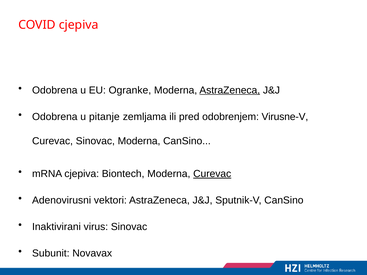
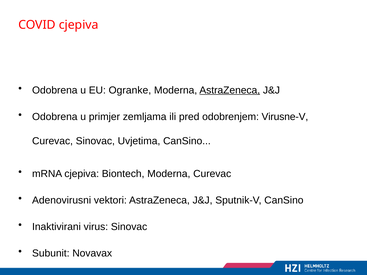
pitanje: pitanje -> primjer
Sinovac Moderna: Moderna -> Uvjetima
Curevac at (212, 174) underline: present -> none
